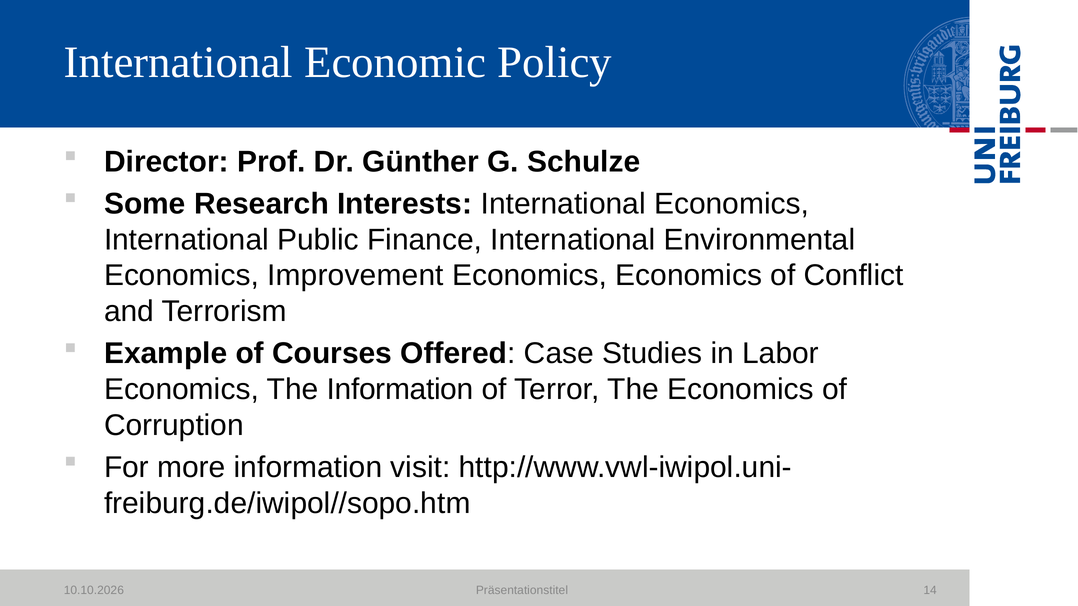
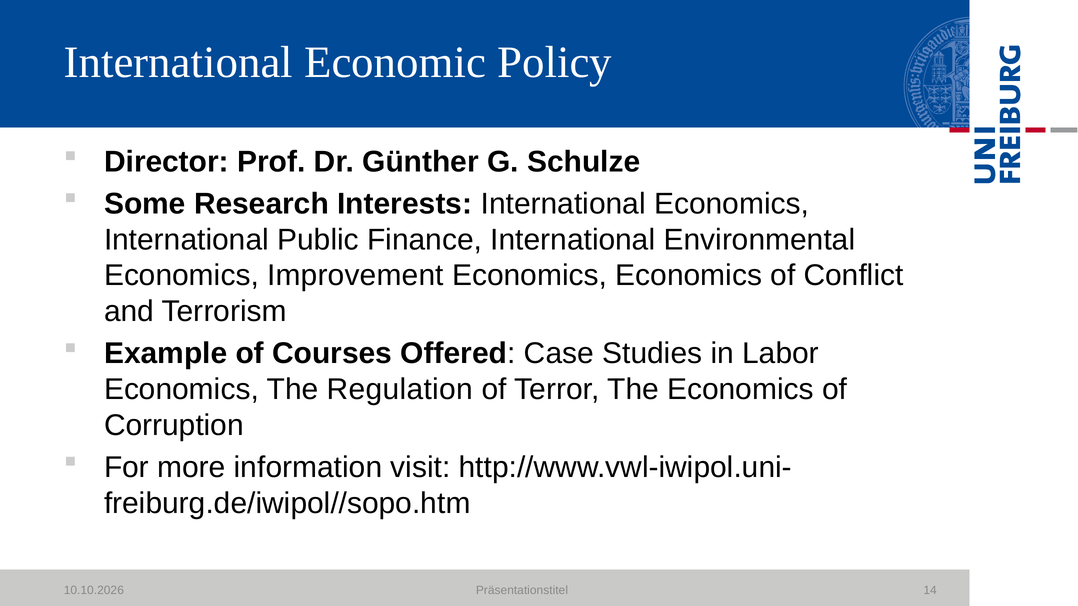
The Information: Information -> Regulation
